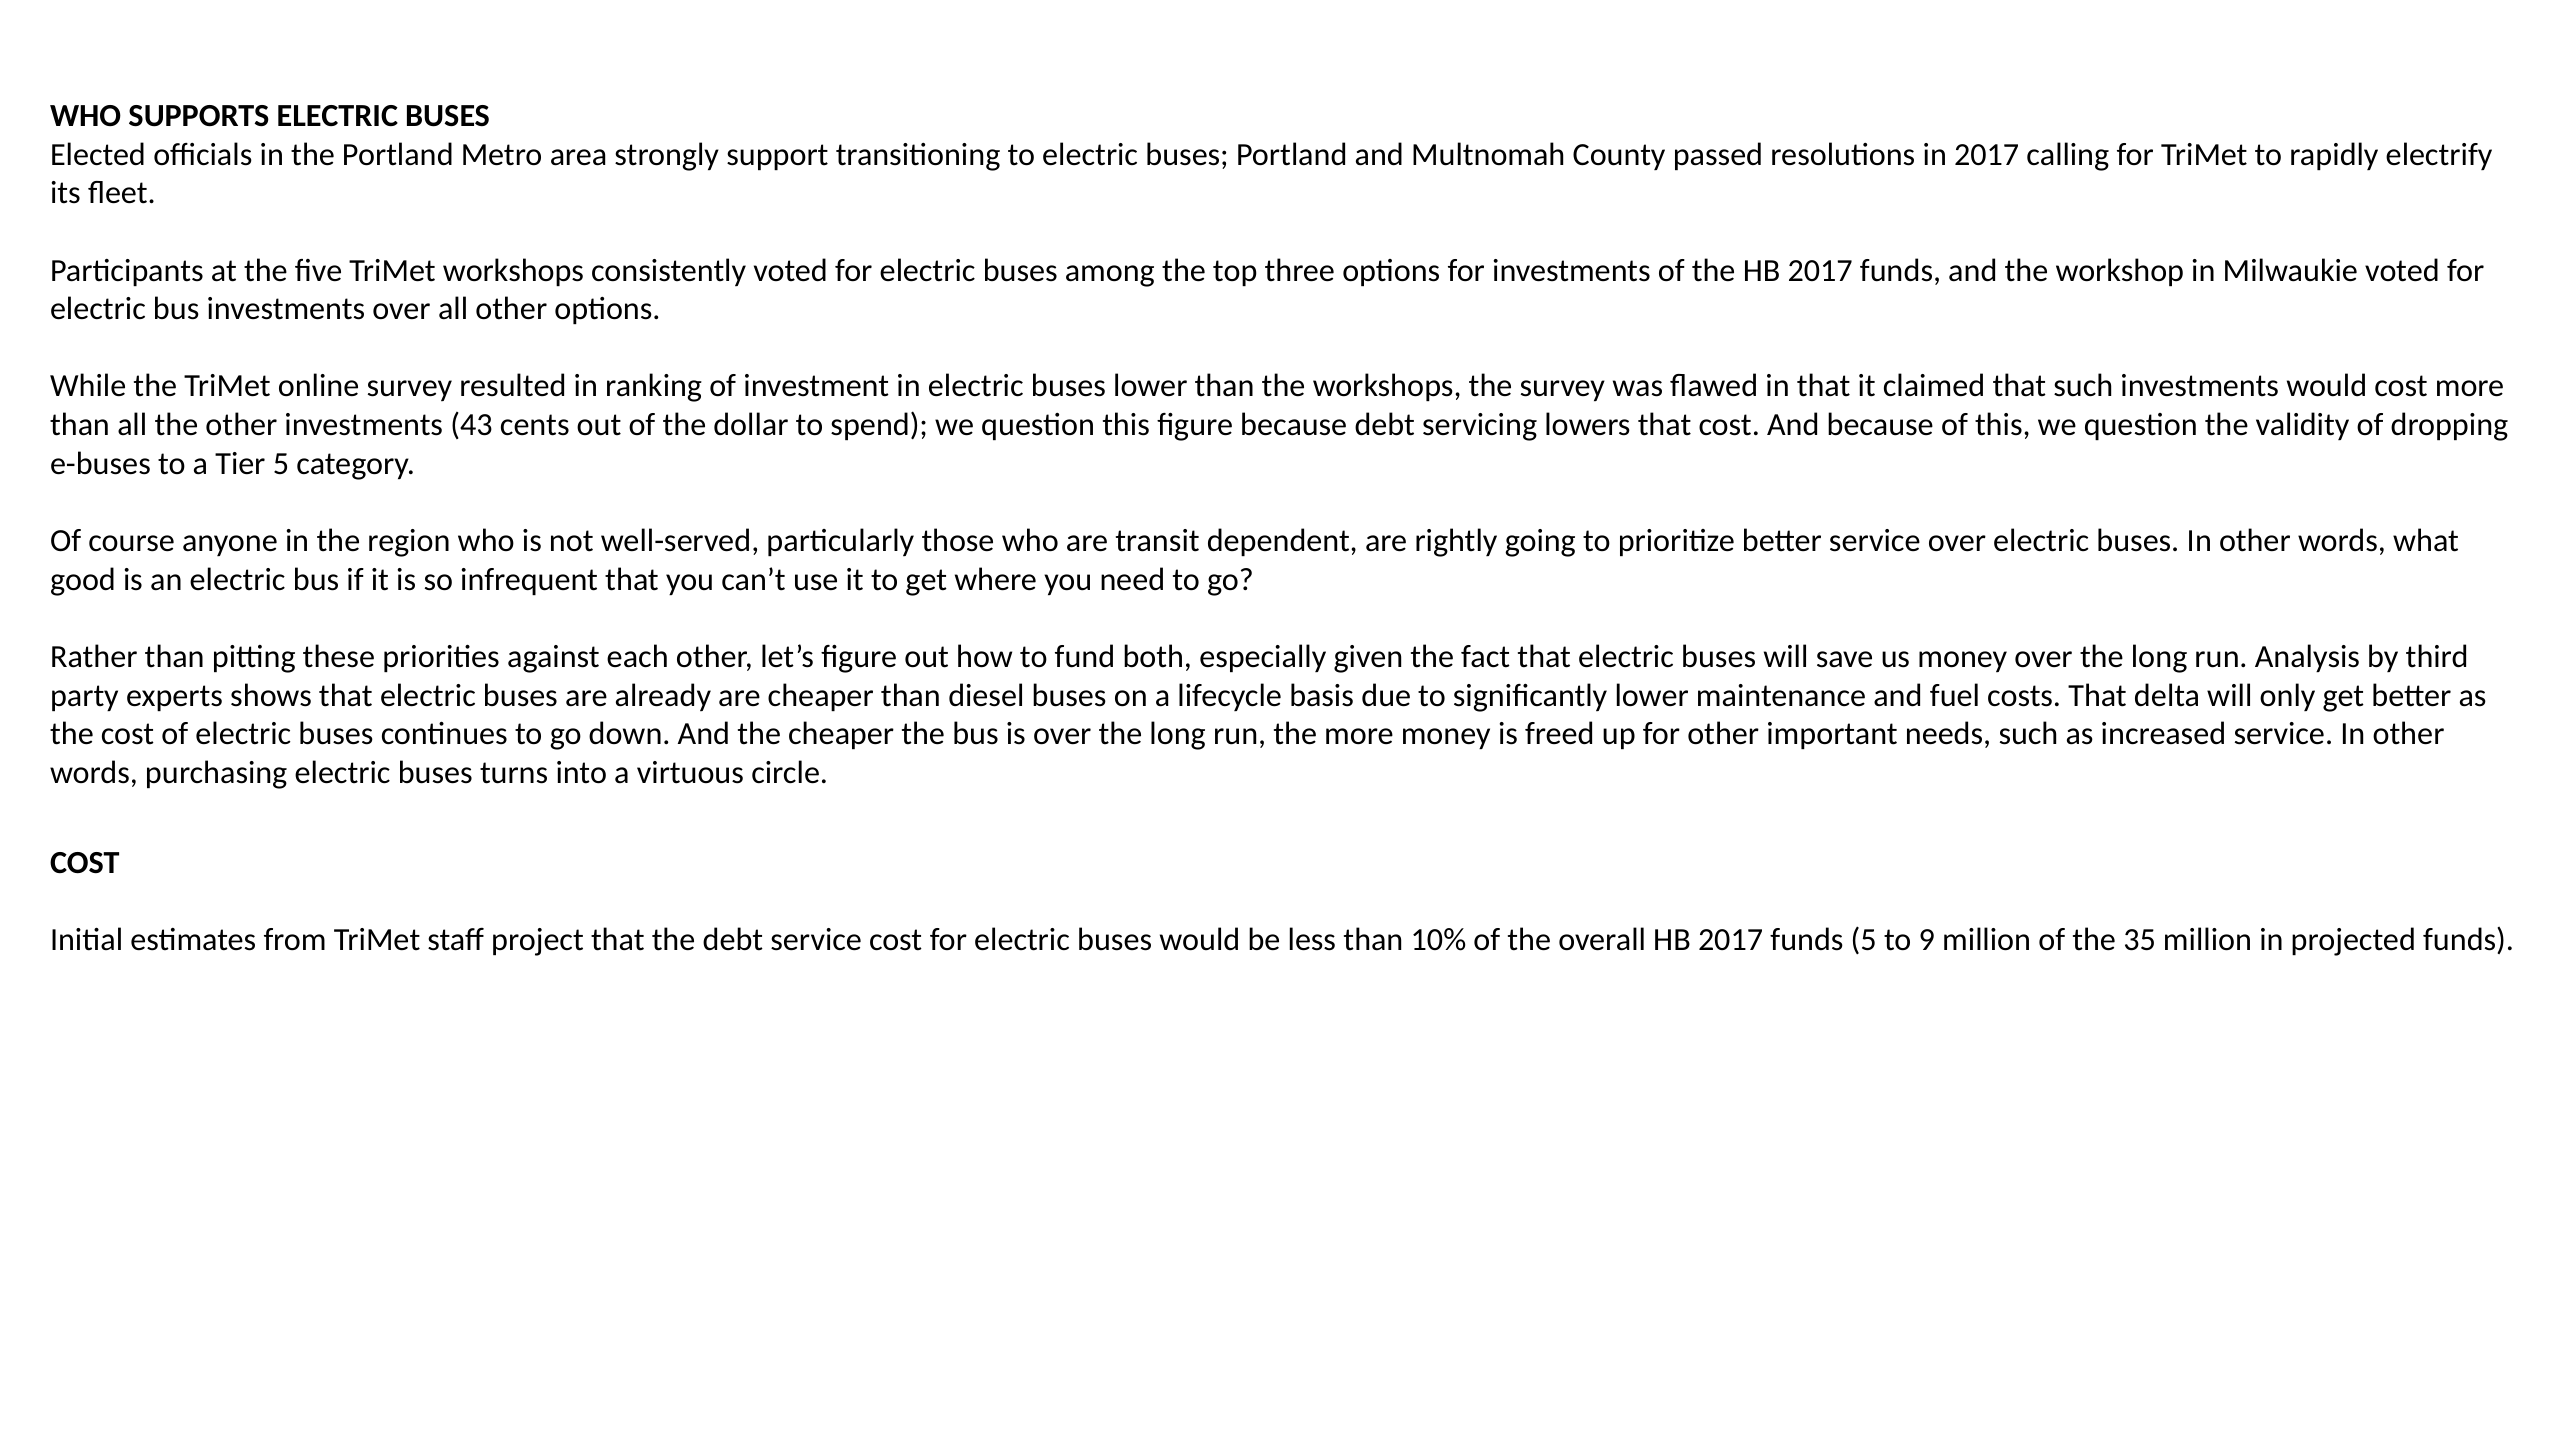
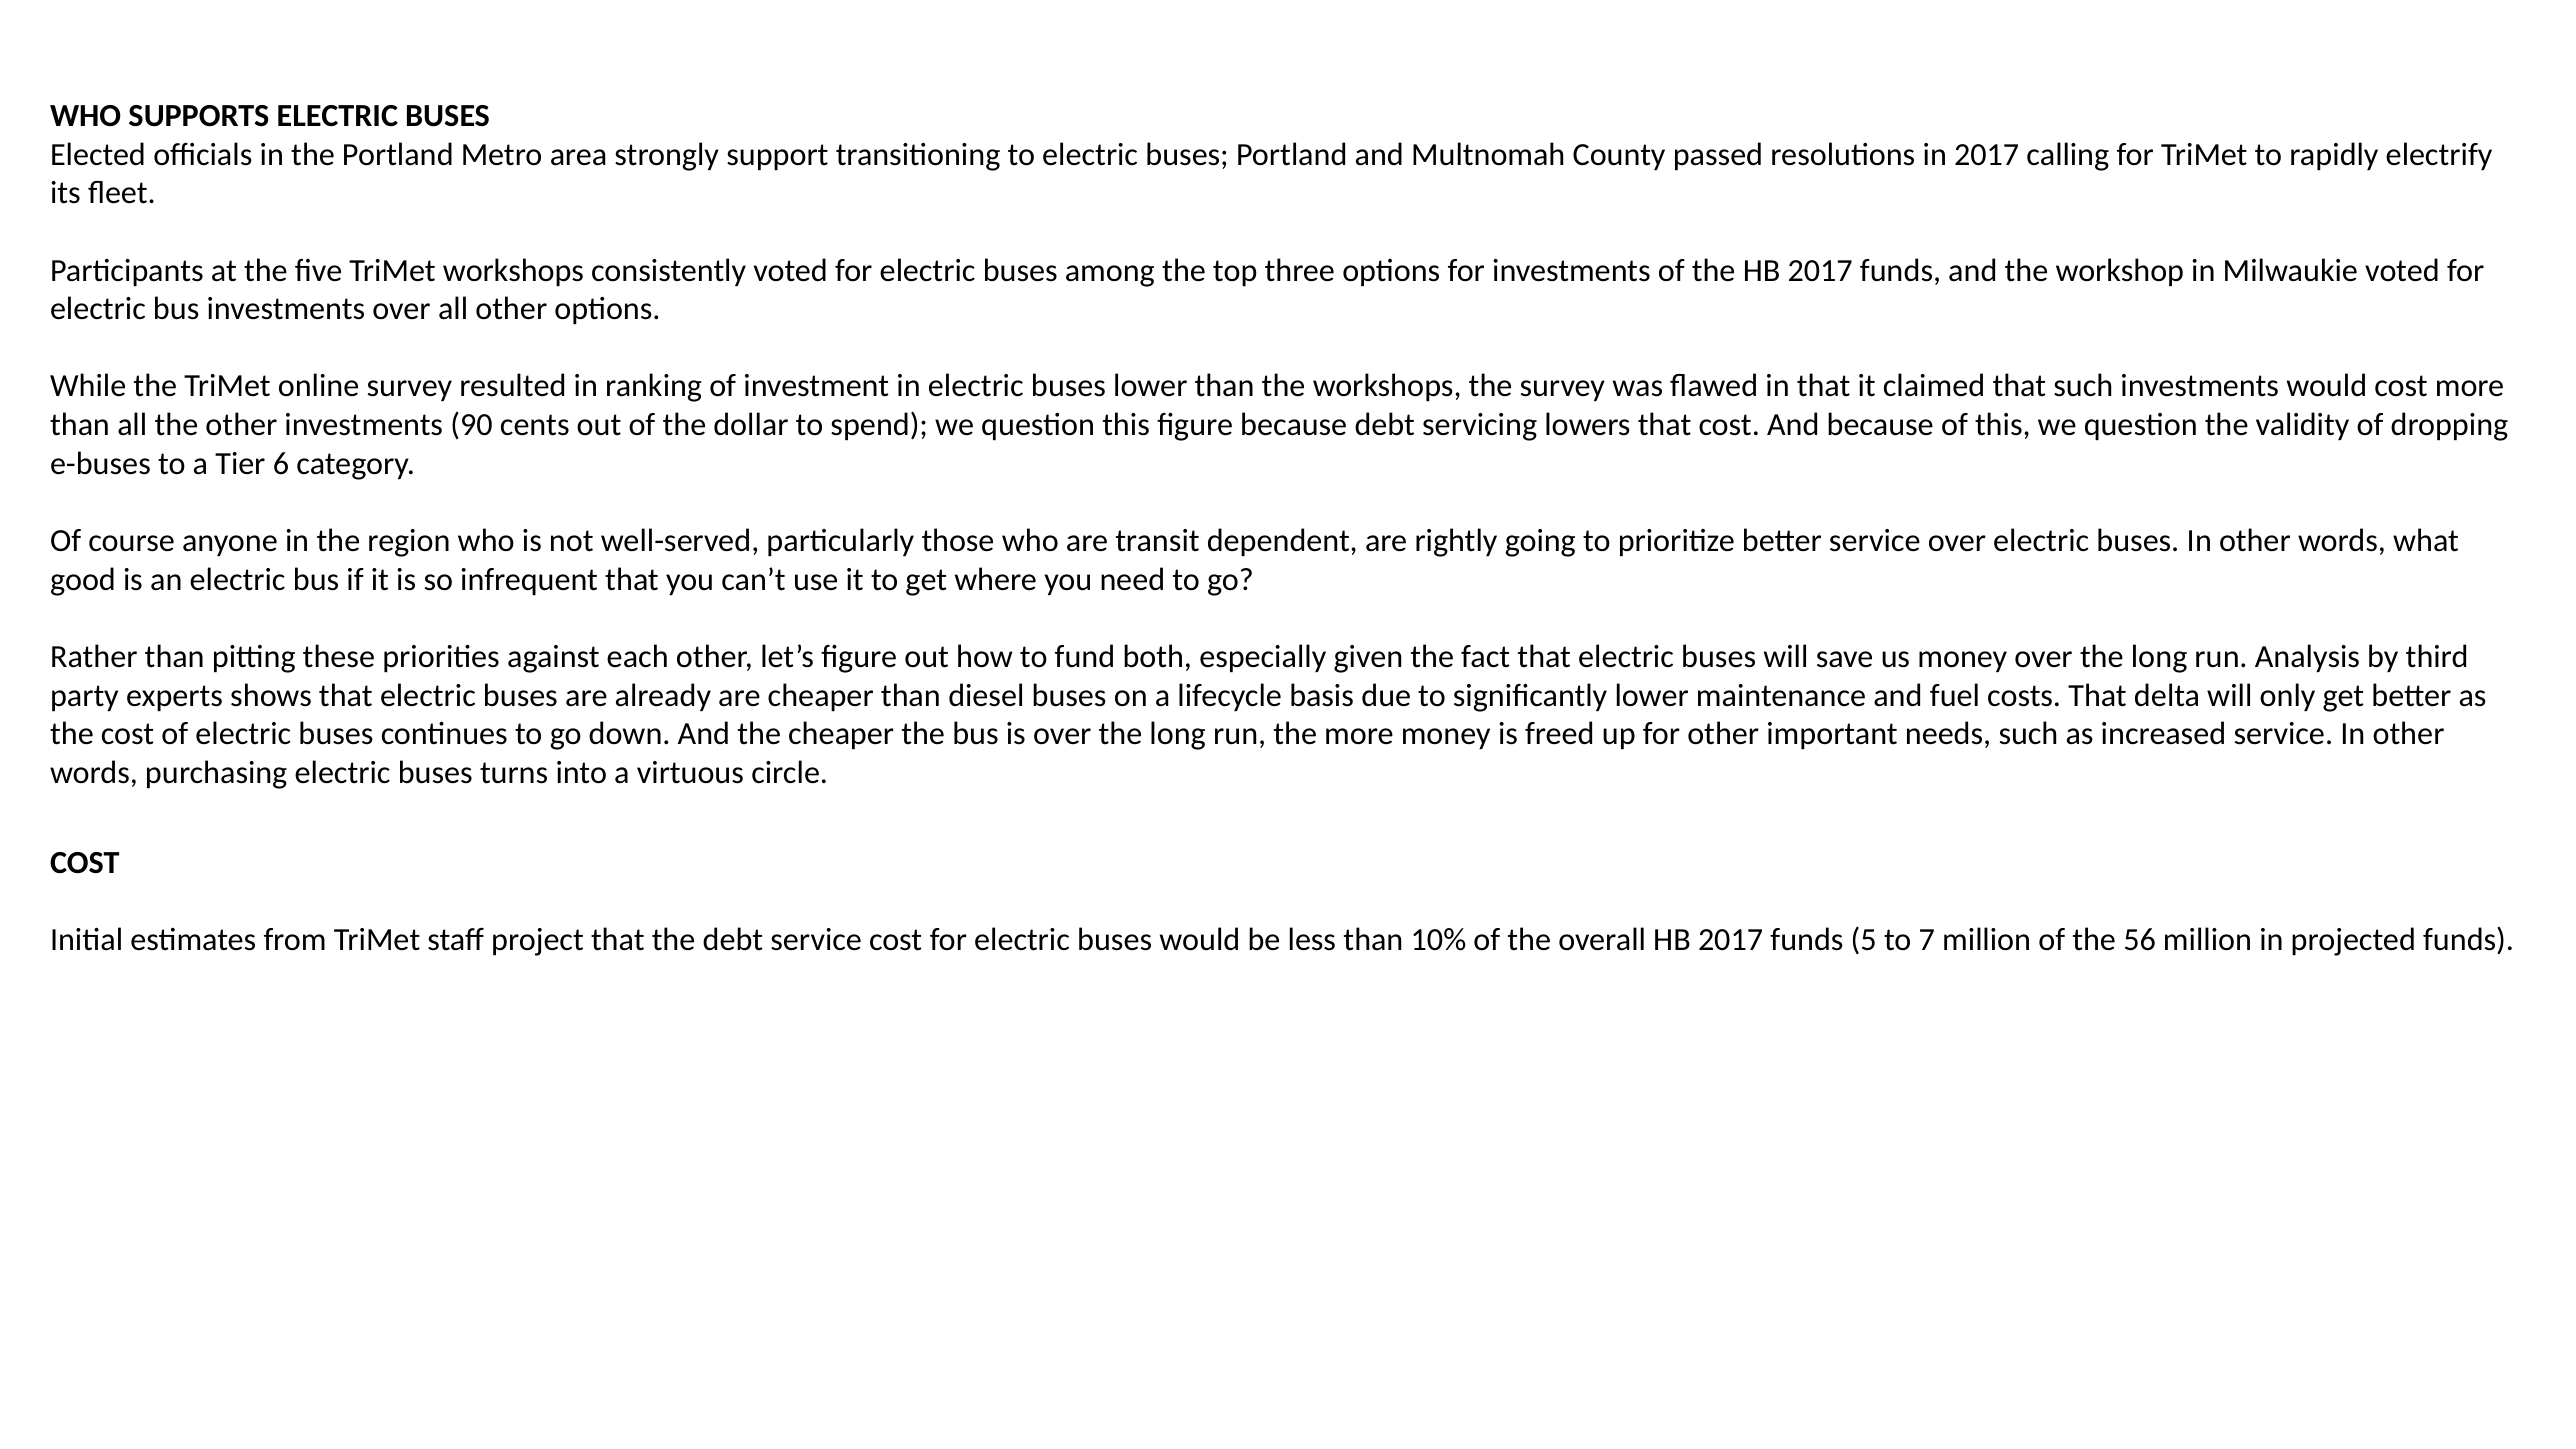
43: 43 -> 90
Tier 5: 5 -> 6
9: 9 -> 7
35: 35 -> 56
